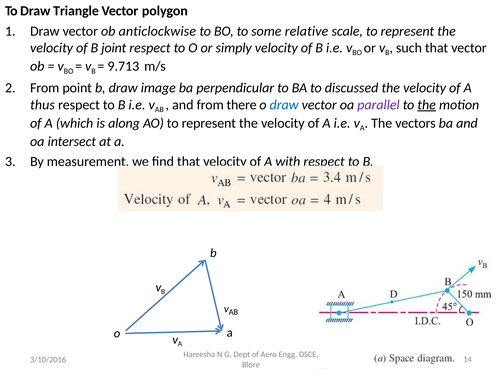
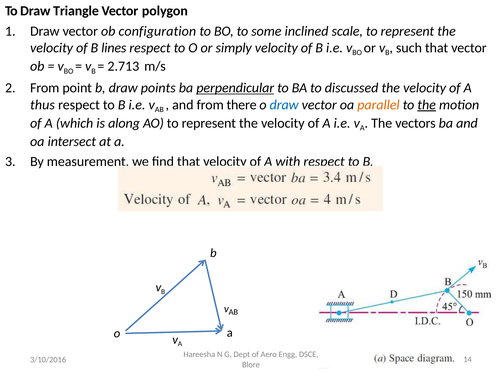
anticlockwise: anticlockwise -> configuration
relative: relative -> inclined
joint: joint -> lines
9.713: 9.713 -> 2.713
image: image -> points
perpendicular underline: none -> present
parallel colour: purple -> orange
